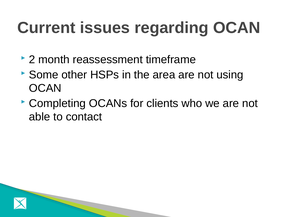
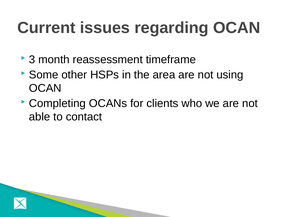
2: 2 -> 3
